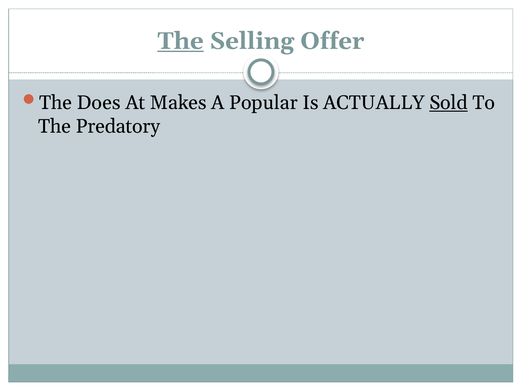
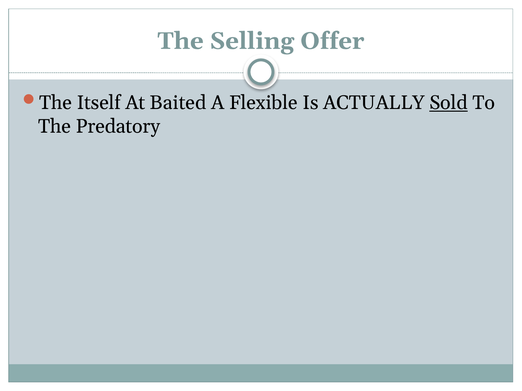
The at (181, 41) underline: present -> none
Does: Does -> Itself
Makes: Makes -> Baited
Popular: Popular -> Flexible
